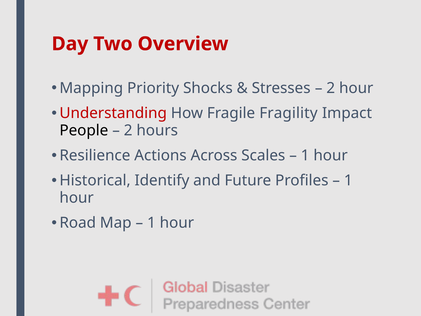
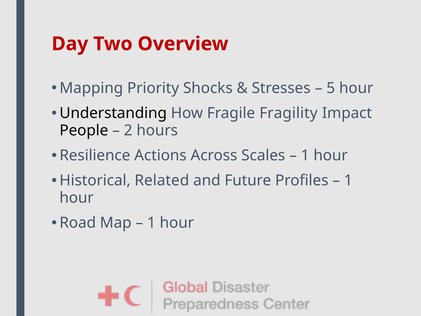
2 at (331, 88): 2 -> 5
Understanding colour: red -> black
Identify: Identify -> Related
